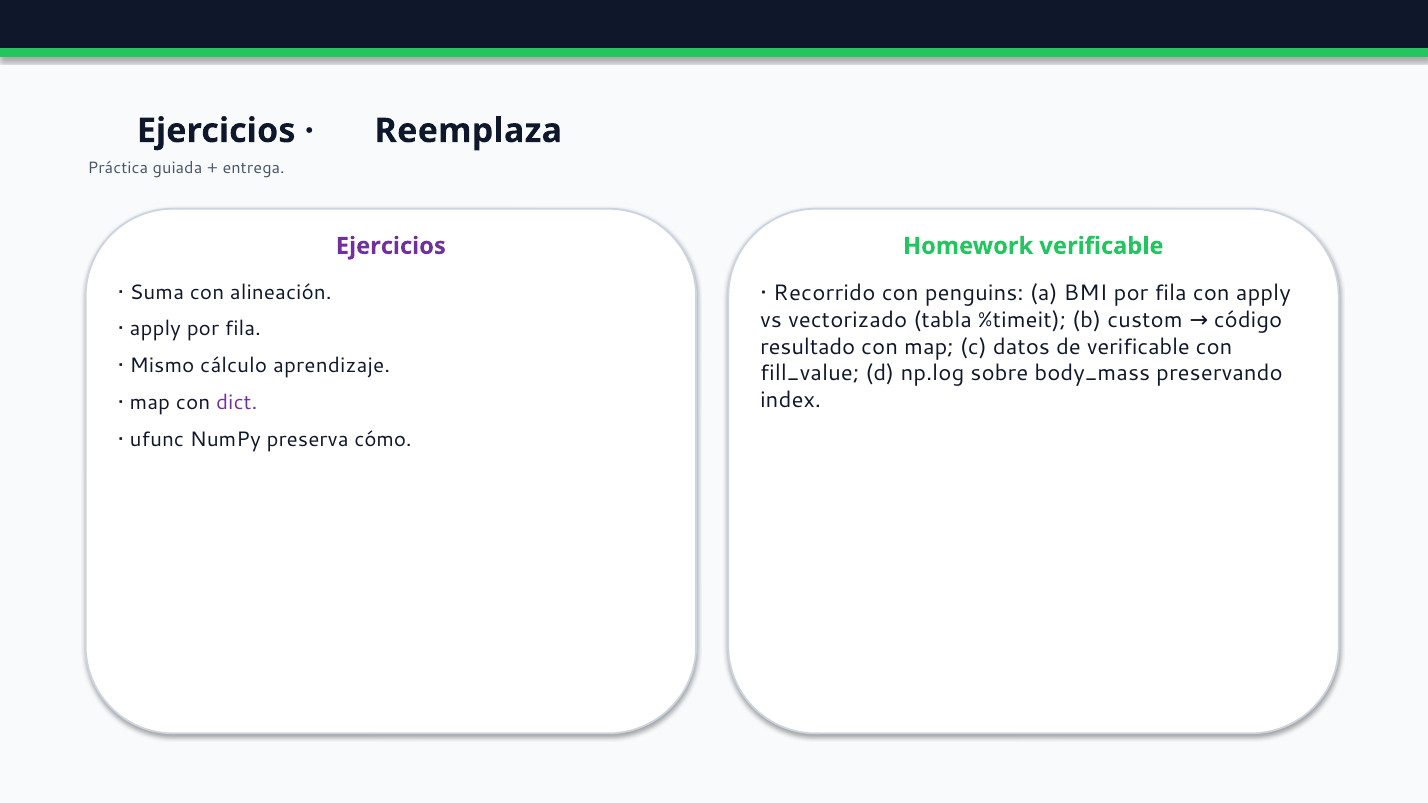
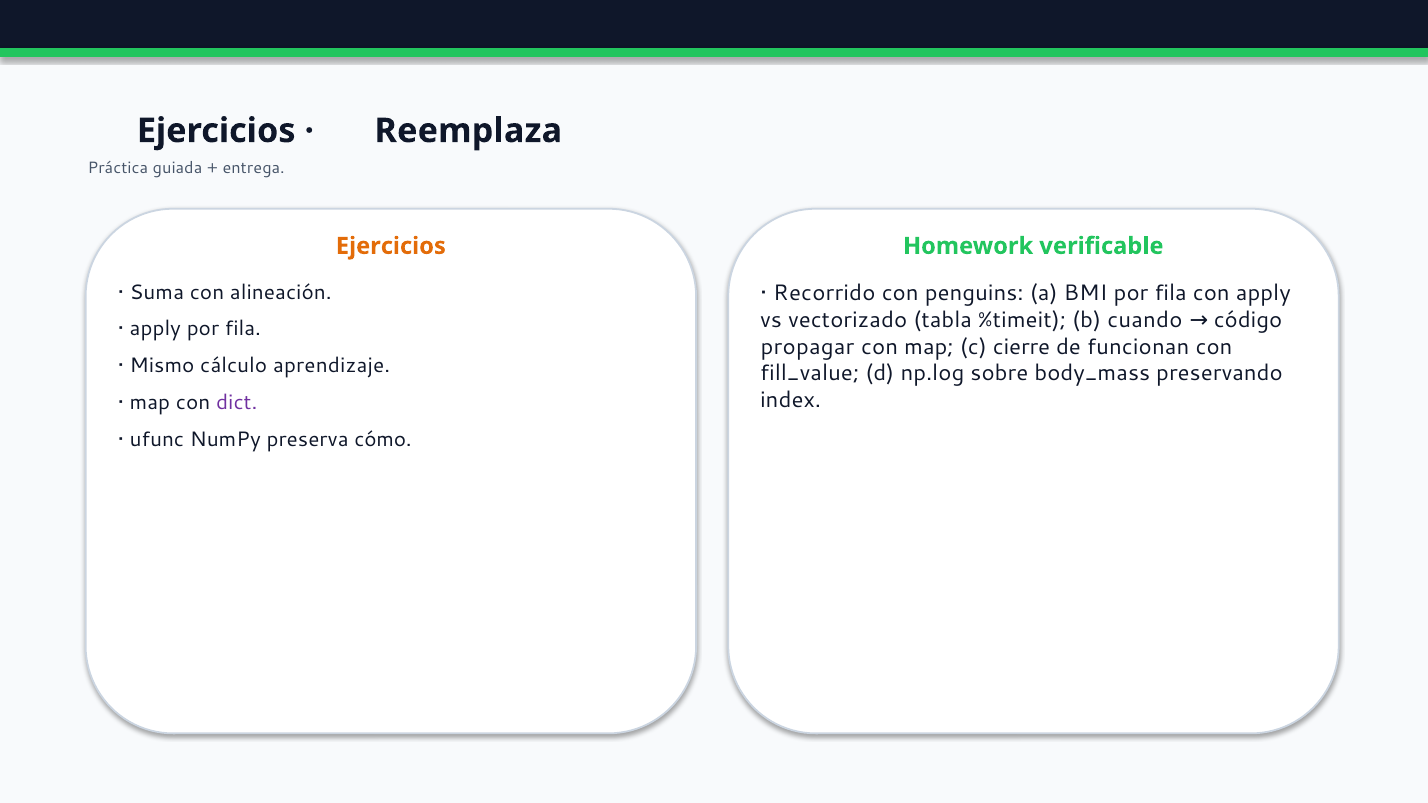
Ejercicios at (391, 246) colour: purple -> orange
custom: custom -> cuando
resultado: resultado -> propagar
datos: datos -> cierre
de verificable: verificable -> funcionan
